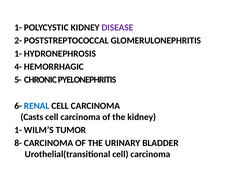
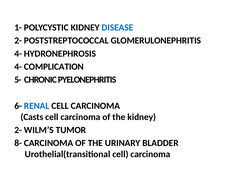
DISEASE colour: purple -> blue
1- at (18, 53): 1- -> 4-
HEMORRHAGIC: HEMORRHAGIC -> COMPLICATION
1- at (18, 129): 1- -> 2-
